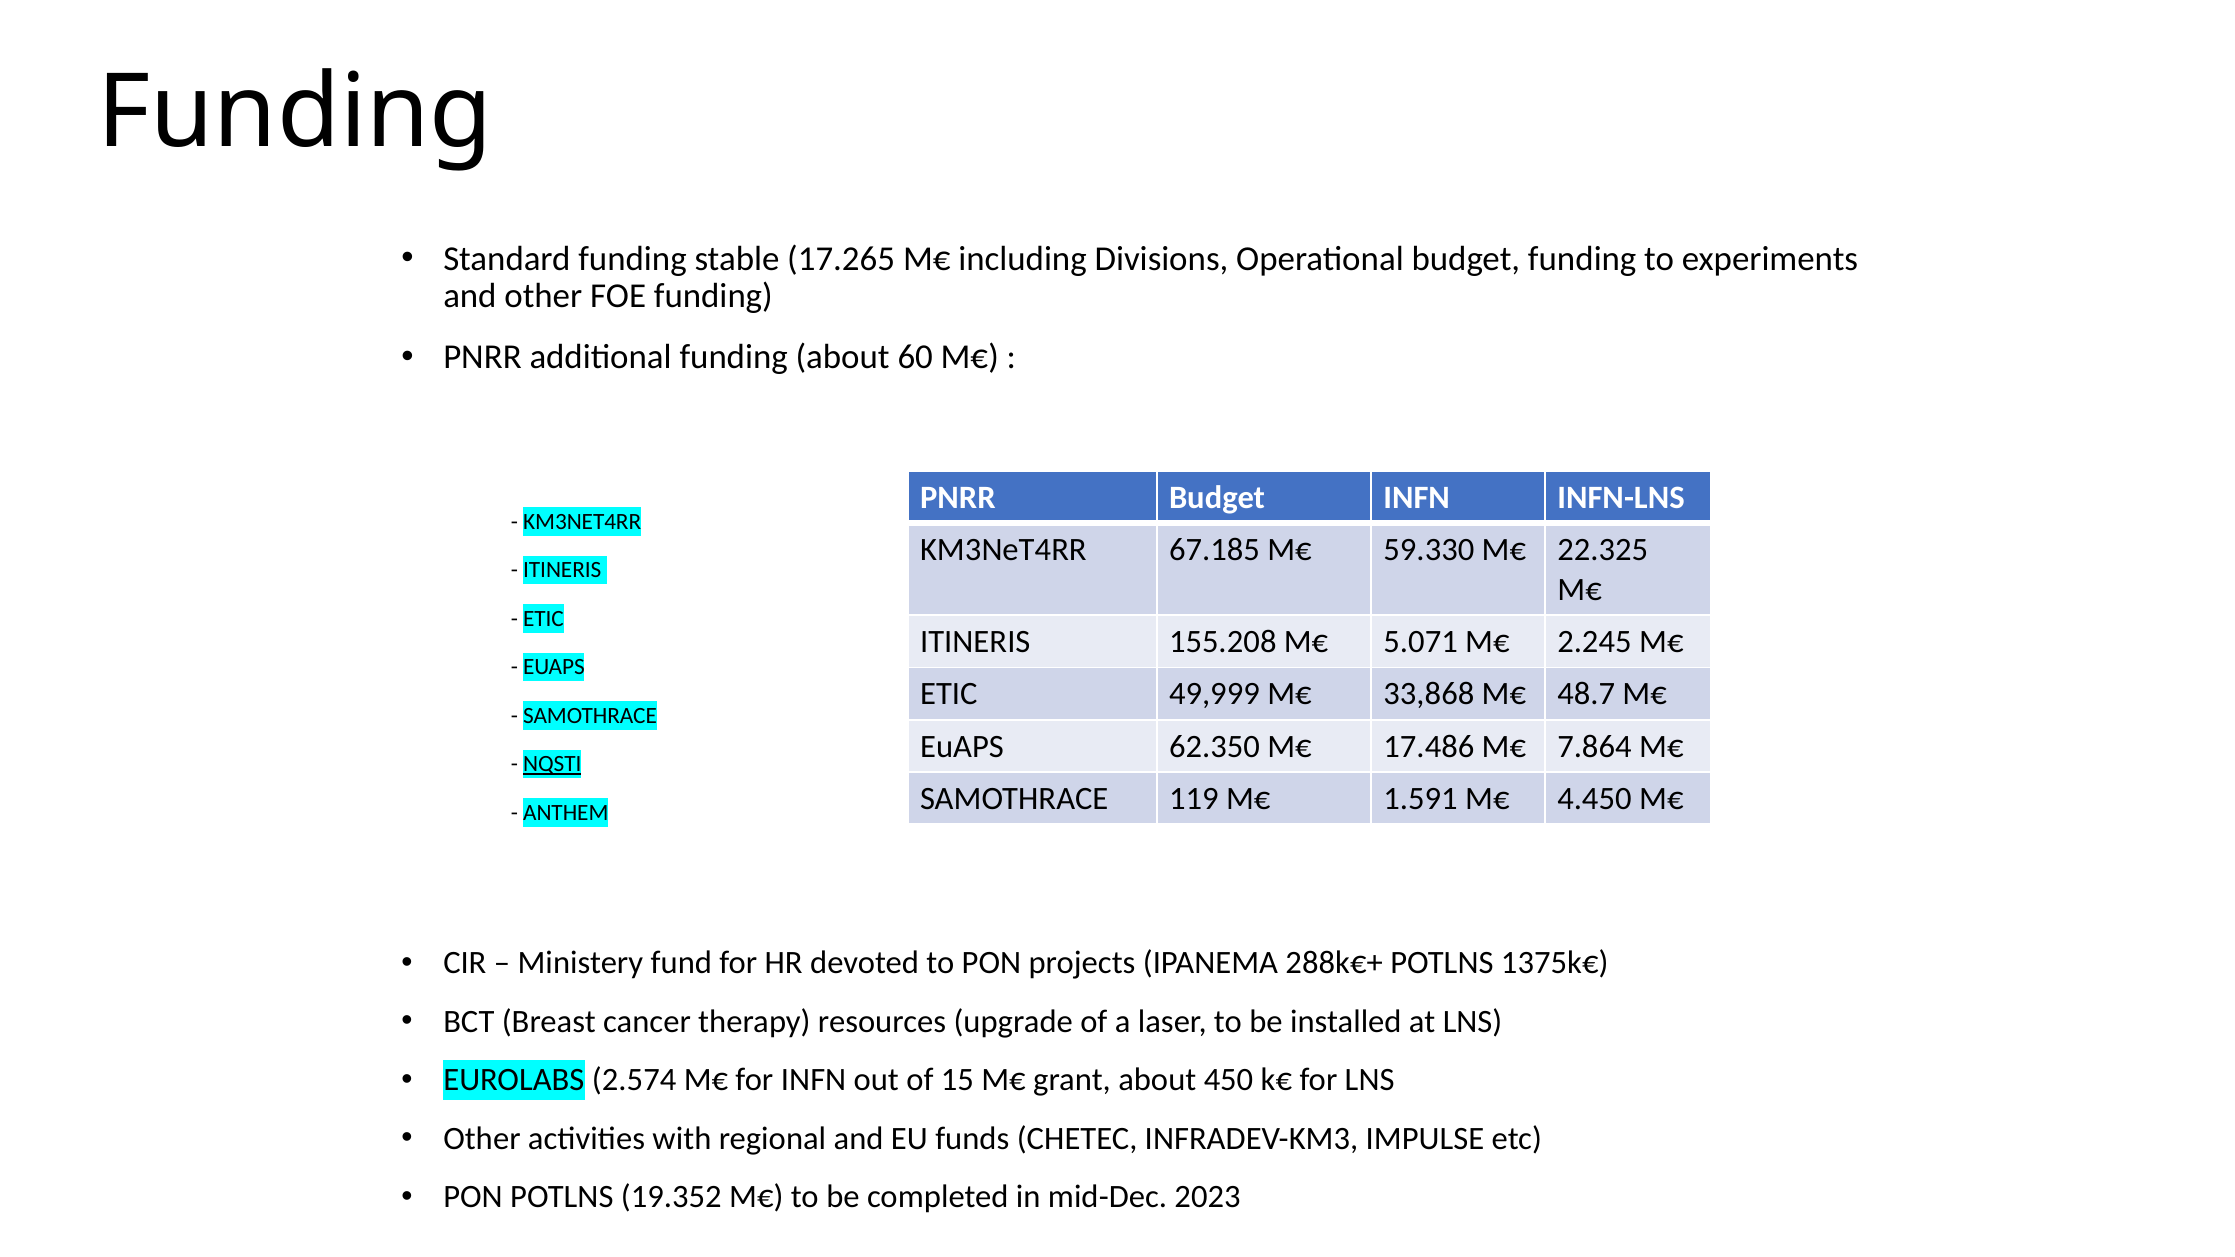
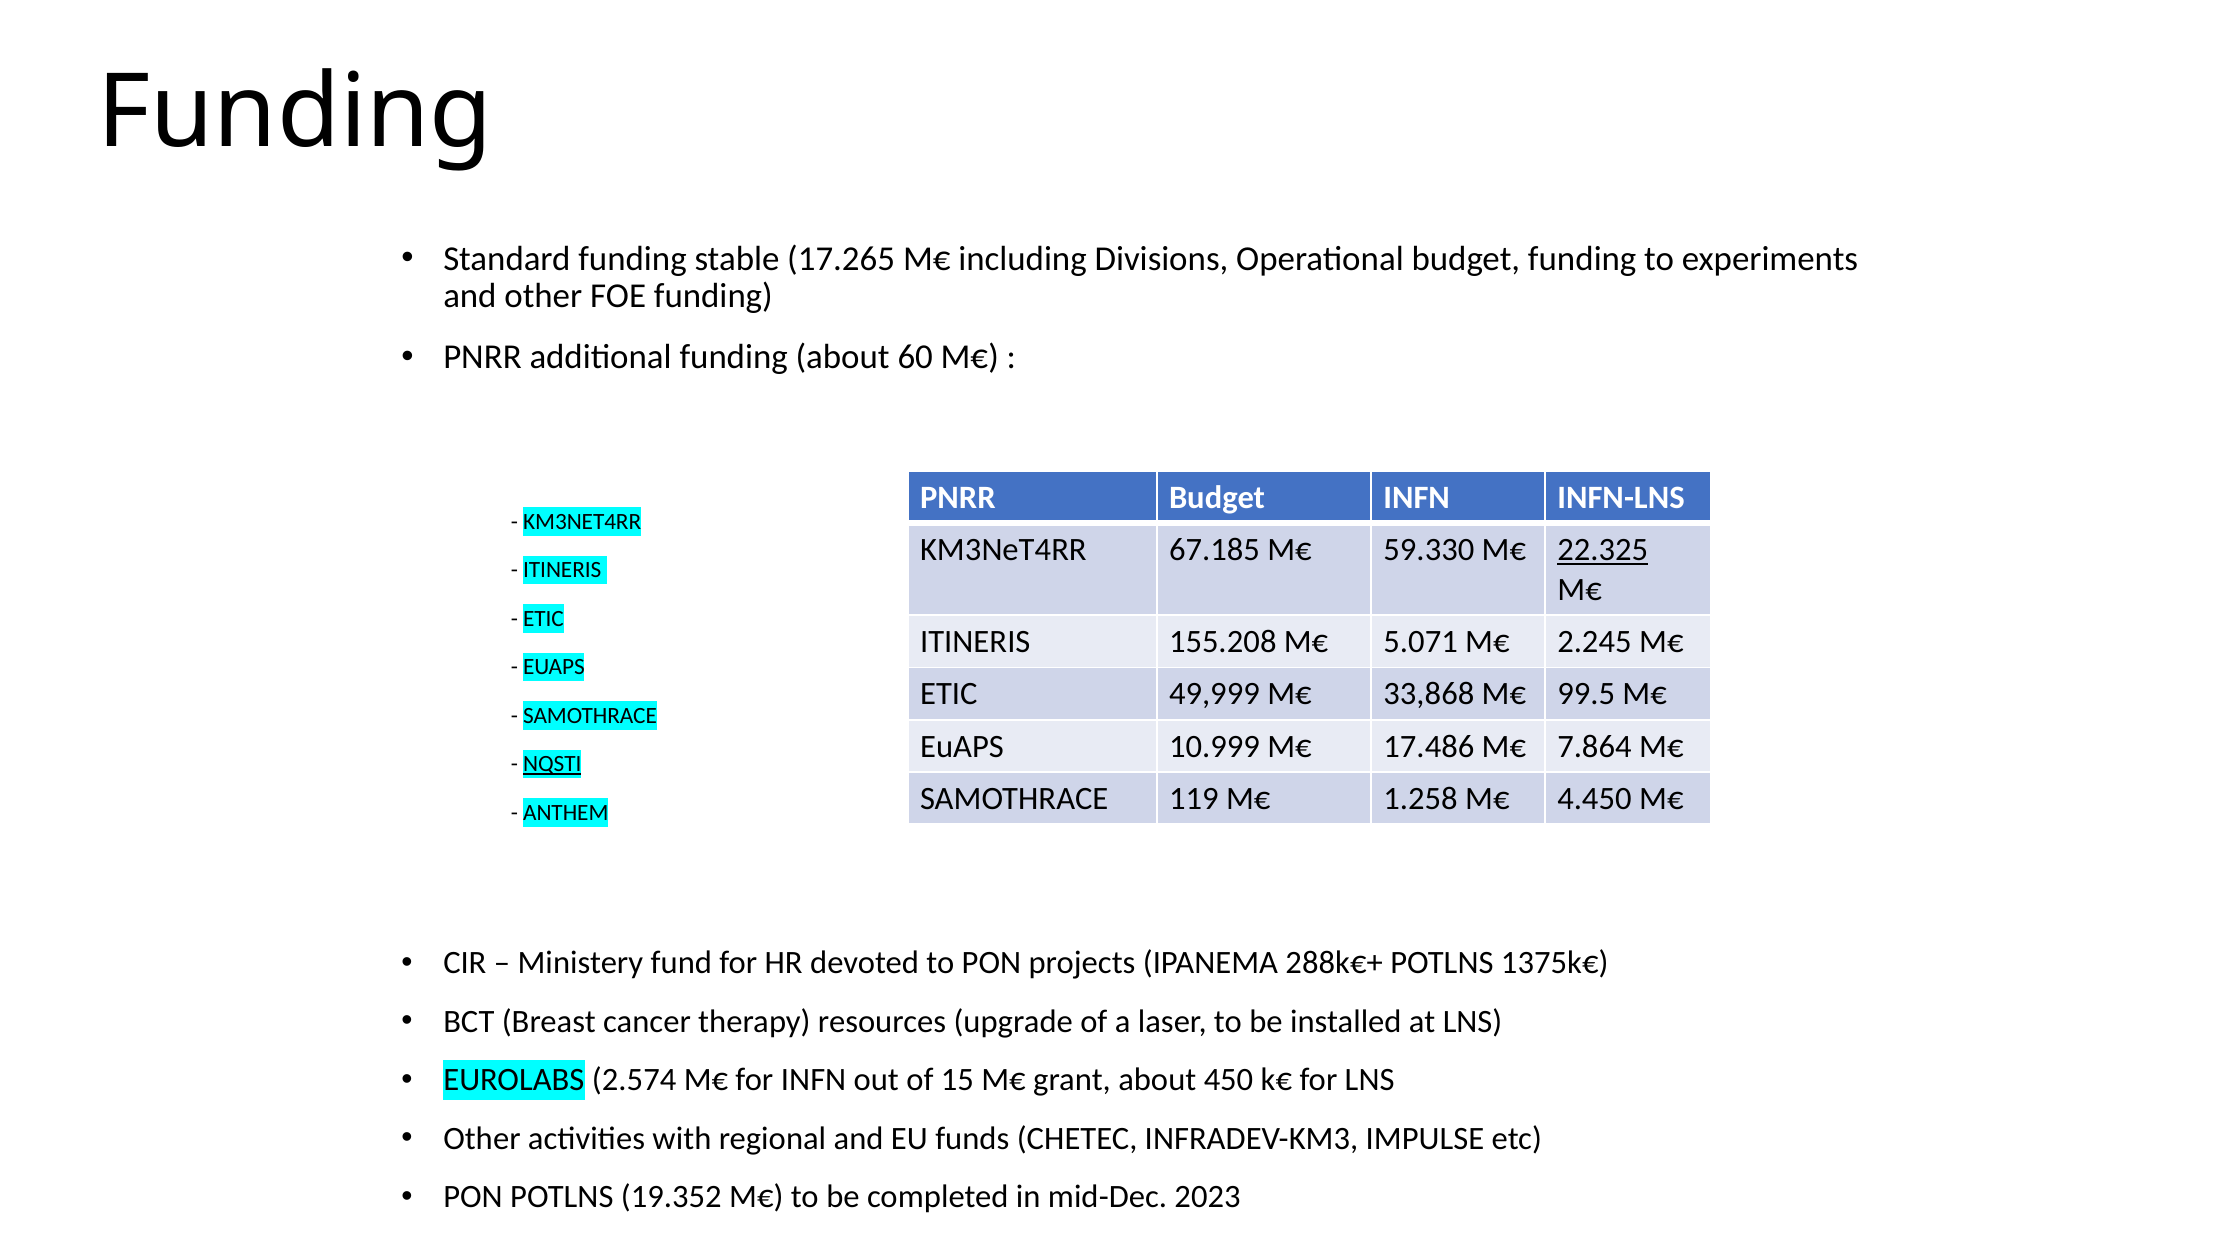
22.325 underline: none -> present
48.7: 48.7 -> 99.5
62.350: 62.350 -> 10.999
1.591: 1.591 -> 1.258
